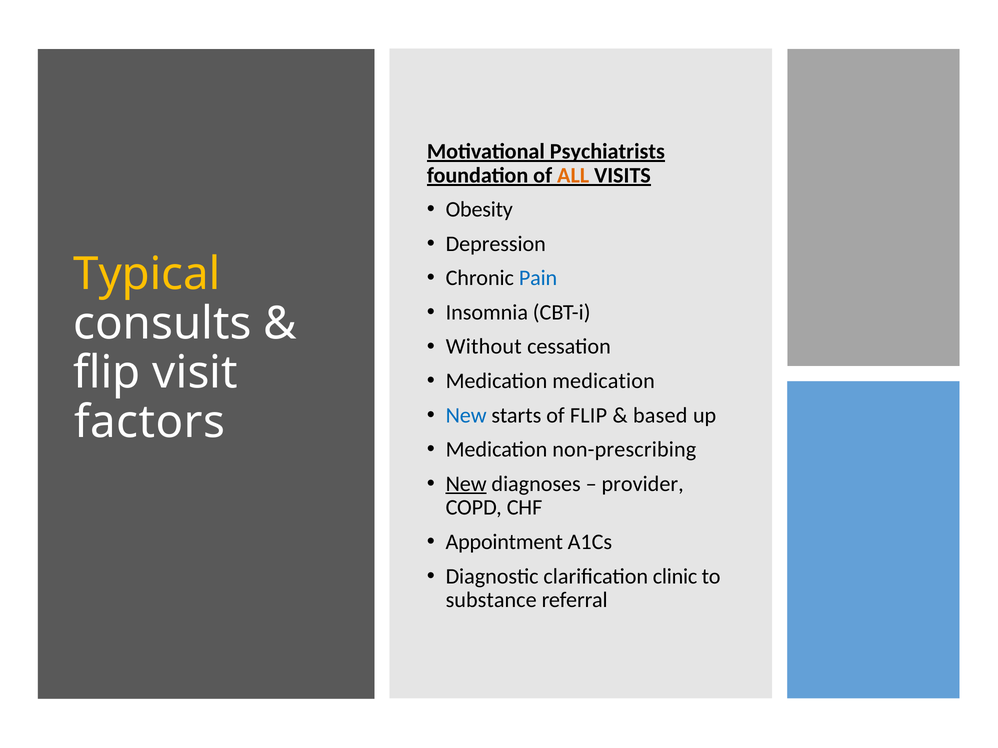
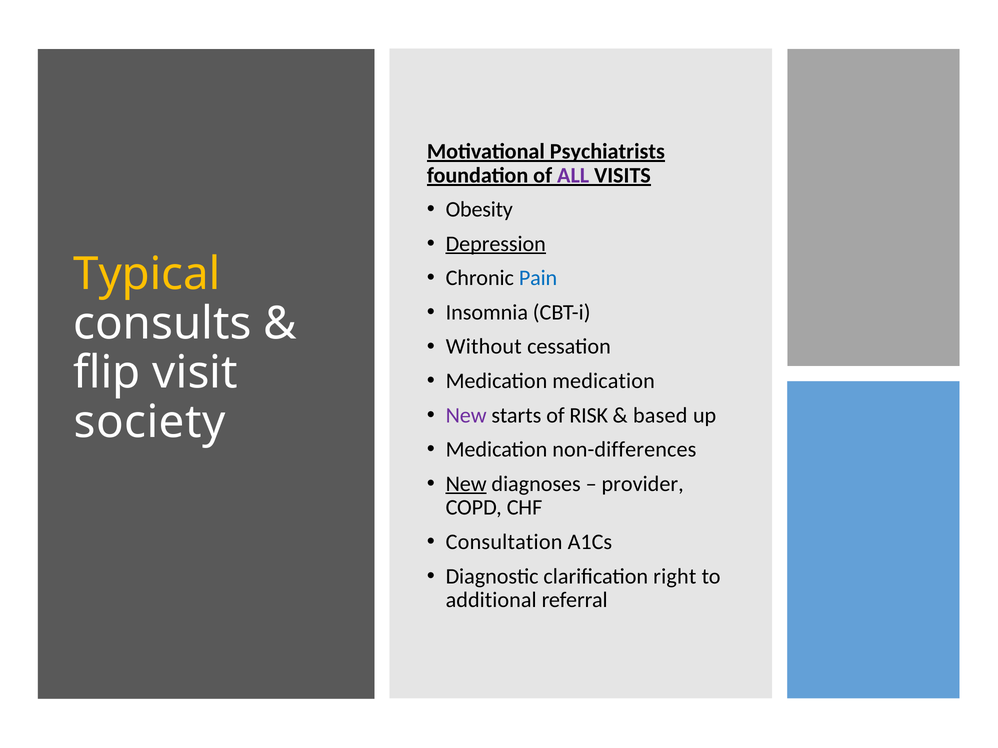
ALL colour: orange -> purple
Depression underline: none -> present
New at (466, 416) colour: blue -> purple
of FLIP: FLIP -> RISK
factors: factors -> society
non-prescribing: non-prescribing -> non-differences
Appointment: Appointment -> Consultation
clinic: clinic -> right
substance: substance -> additional
